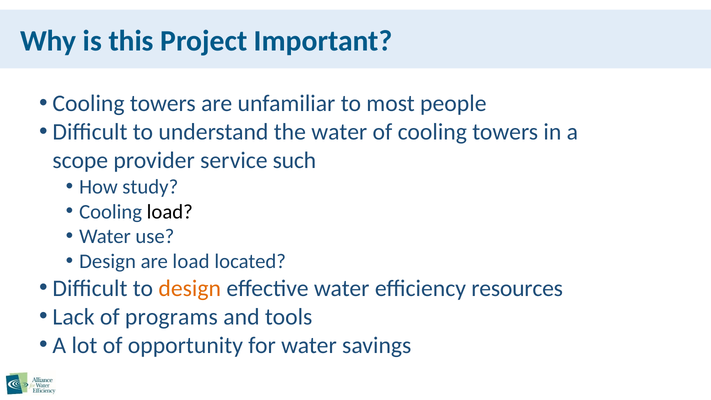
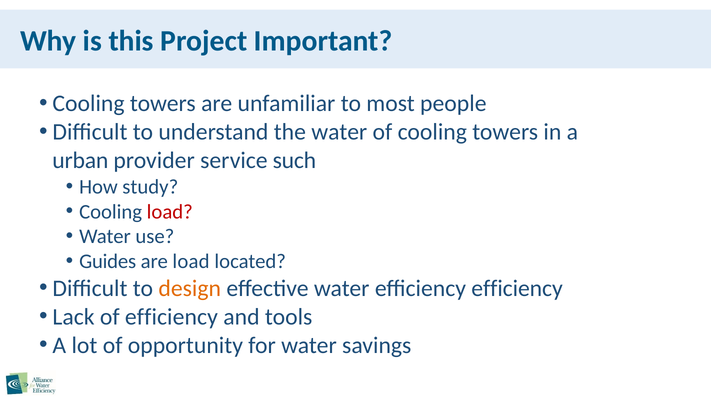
scope: scope -> urban
load at (170, 212) colour: black -> red
Design at (108, 261): Design -> Guides
efficiency resources: resources -> efficiency
of programs: programs -> efficiency
